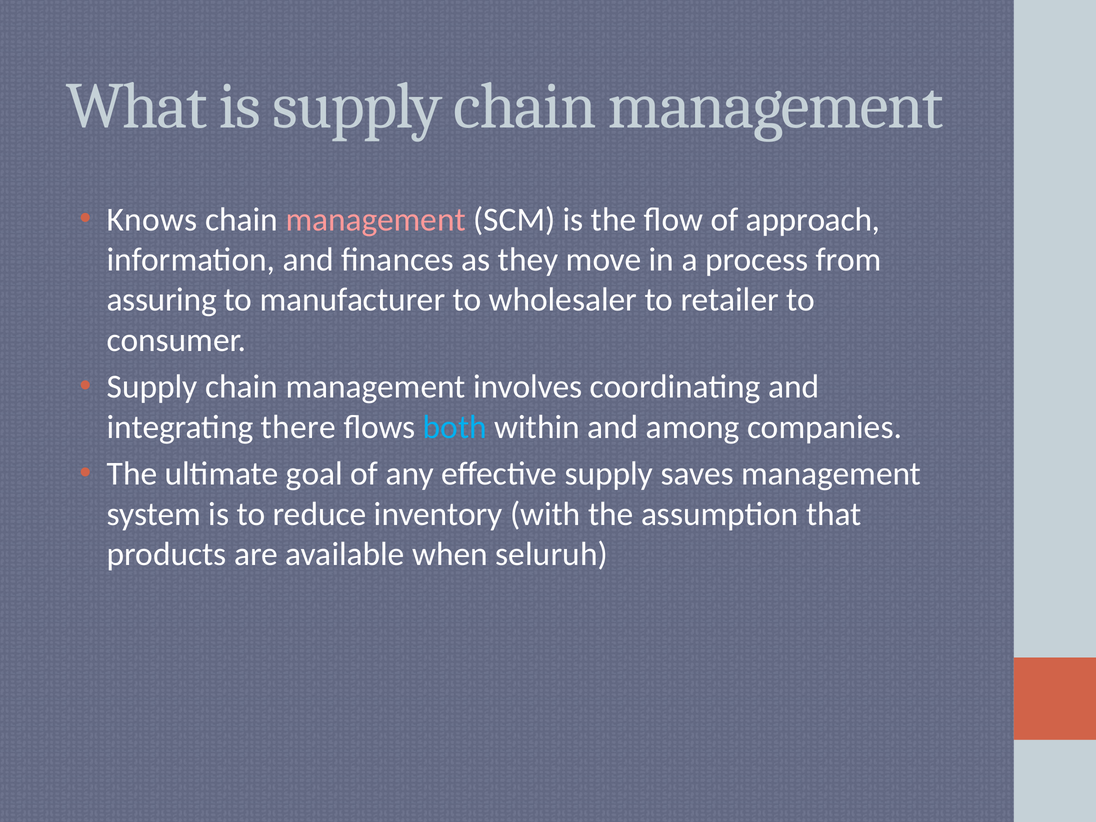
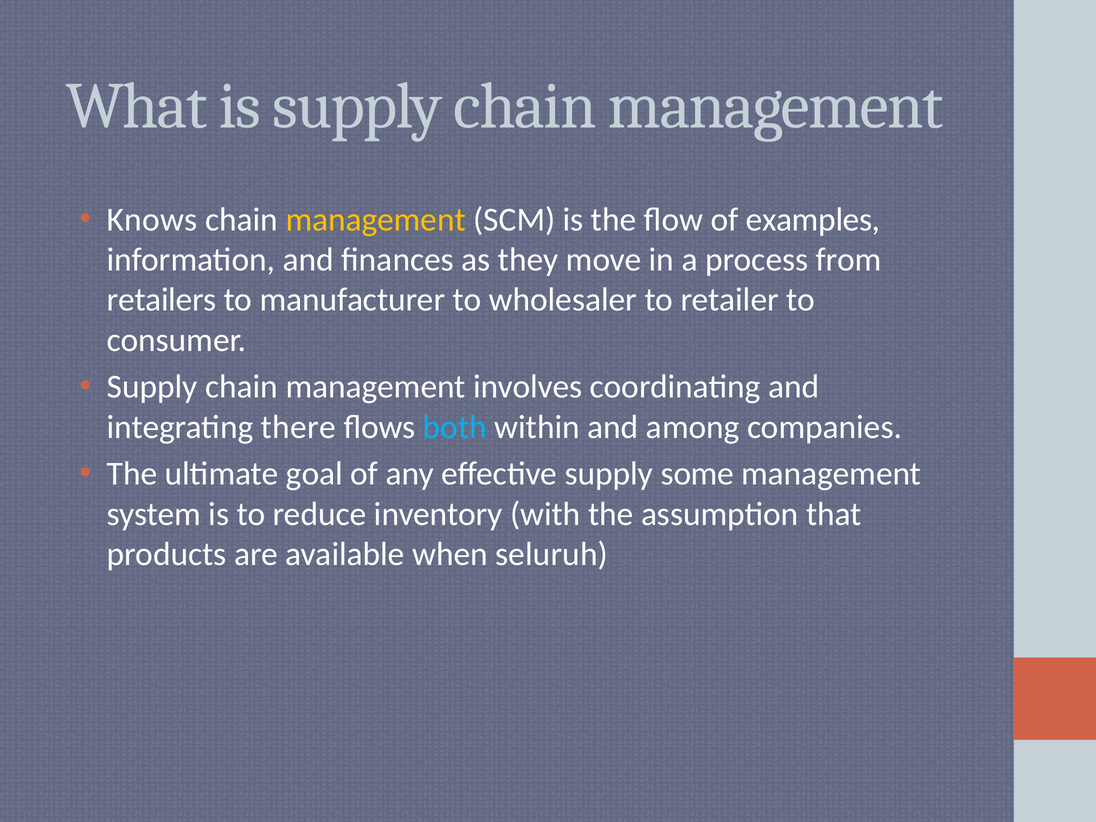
management at (376, 220) colour: pink -> yellow
approach: approach -> examples
assuring: assuring -> retailers
saves: saves -> some
